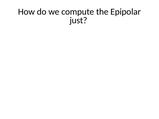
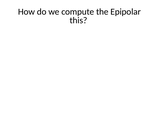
just: just -> this
